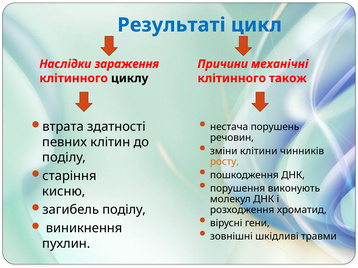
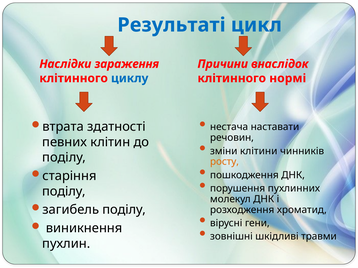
механічні: механічні -> внаслідок
циклу colour: black -> blue
також: також -> нормі
порушень: порушень -> наставати
виконують: виконують -> пухлинних
кисню at (64, 192): кисню -> поділу
